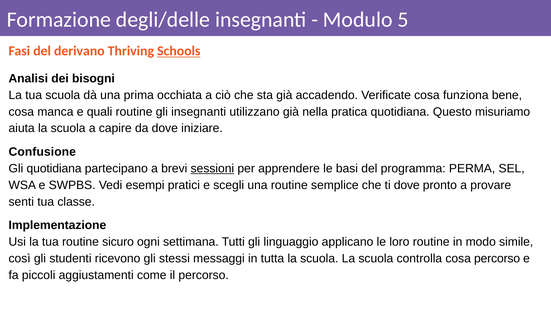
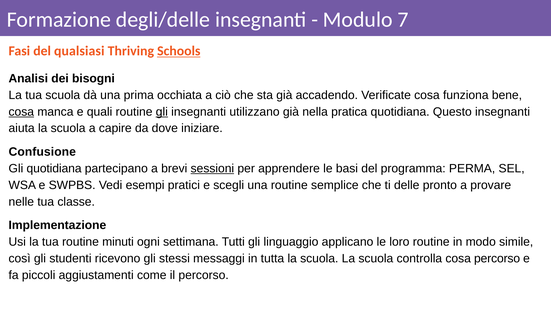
5: 5 -> 7
derivano: derivano -> qualsiasi
cosa at (21, 112) underline: none -> present
gli at (162, 112) underline: none -> present
Questo misuriamo: misuriamo -> insegnanti
ti dove: dove -> delle
senti: senti -> nelle
sicuro: sicuro -> minuti
